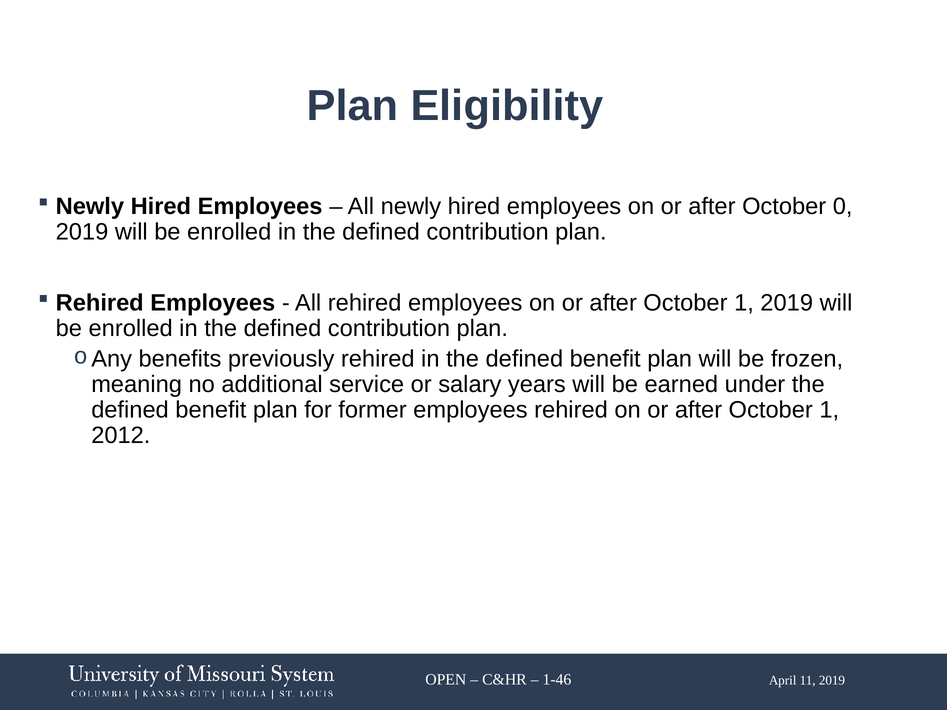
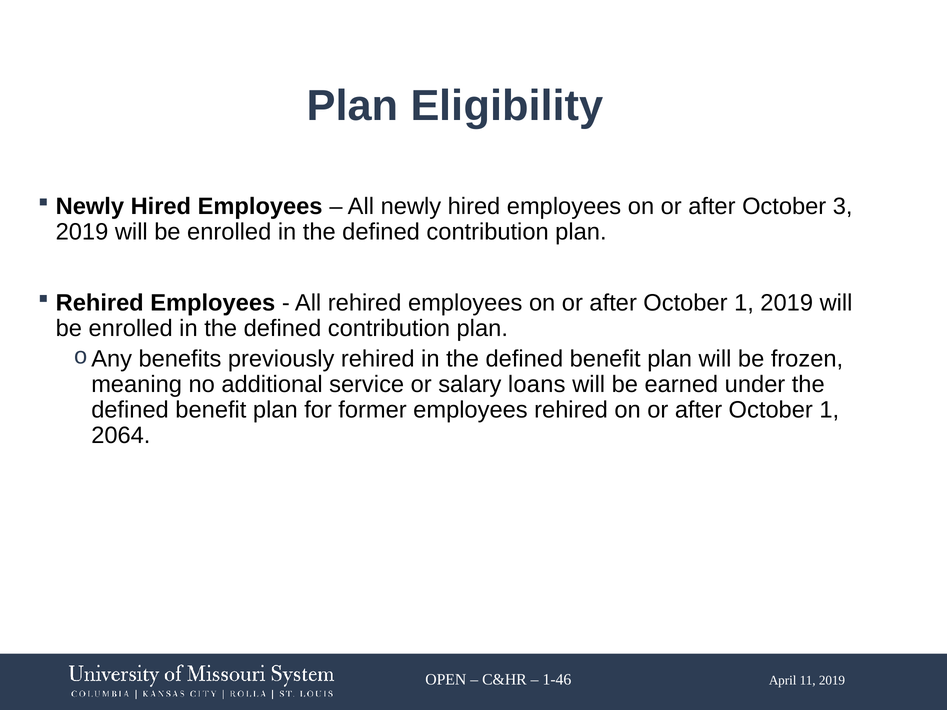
0: 0 -> 3
years: years -> loans
2012: 2012 -> 2064
